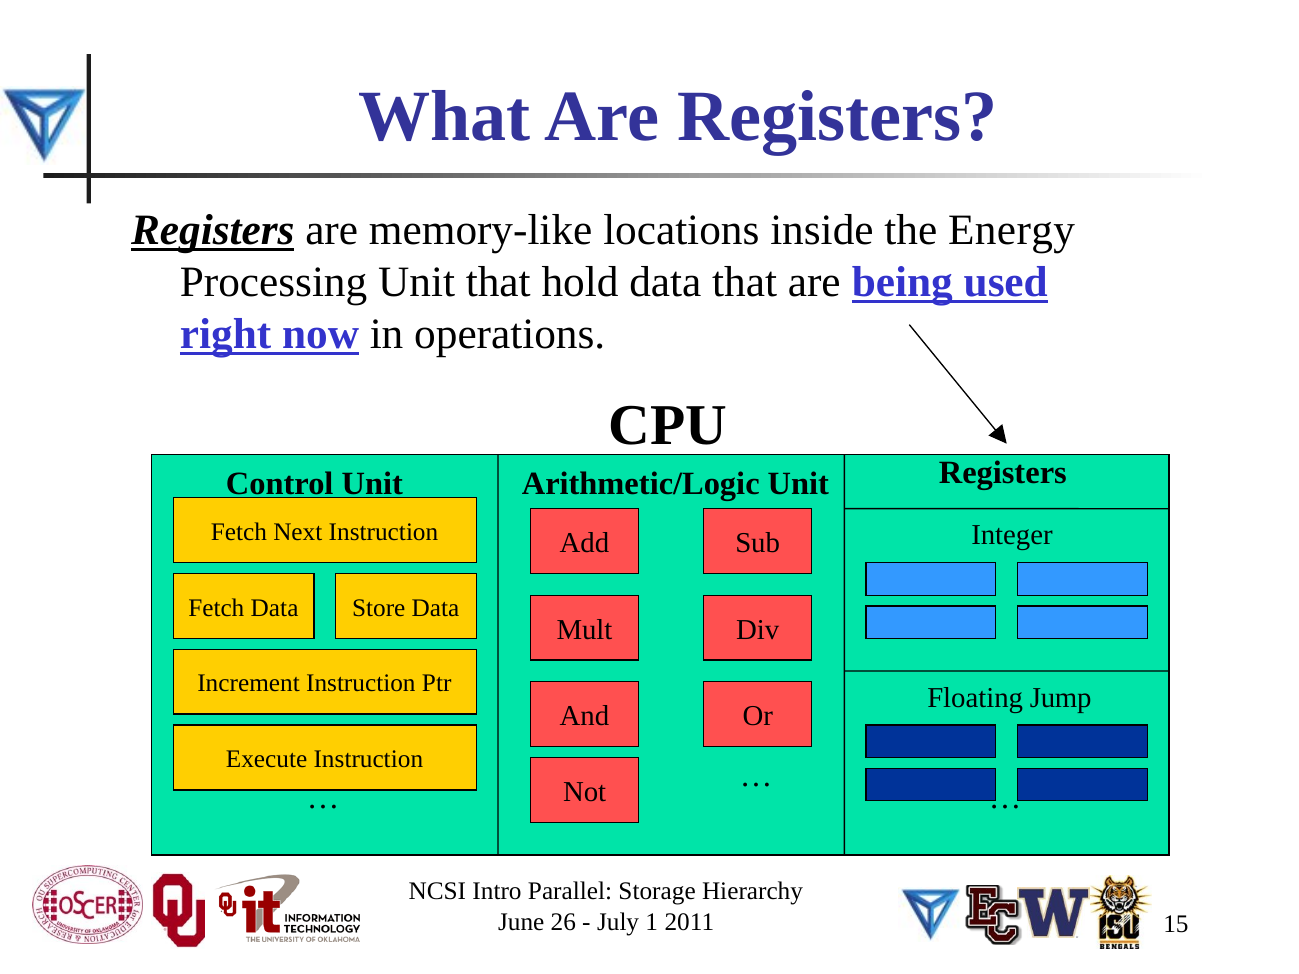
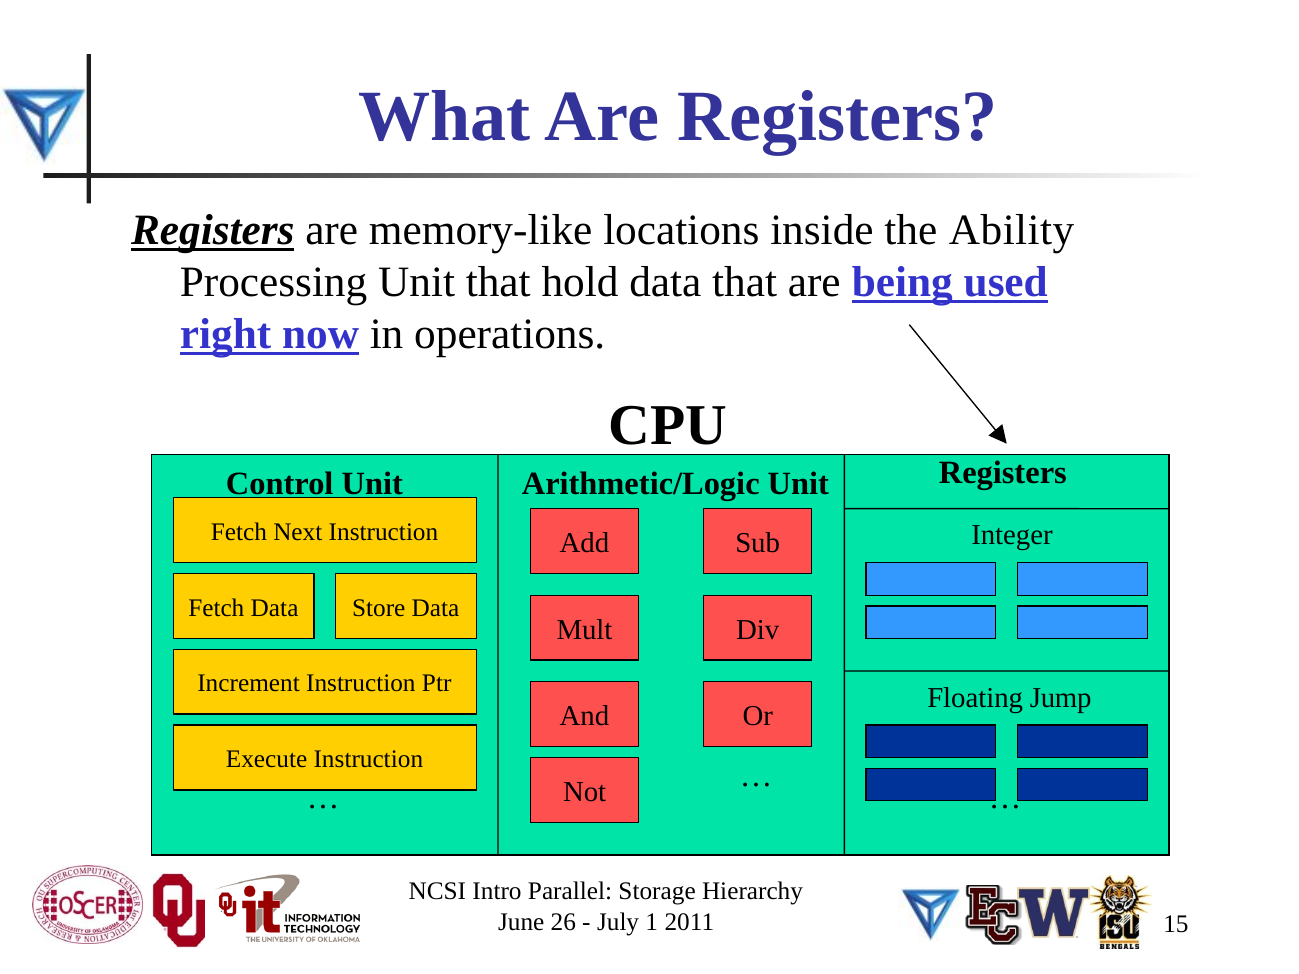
Energy: Energy -> Ability
